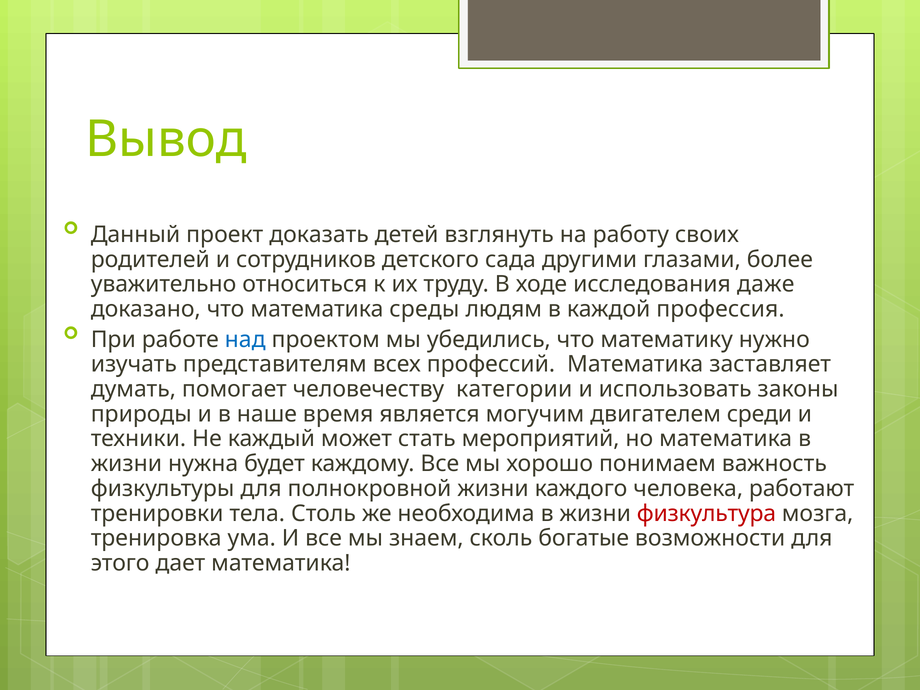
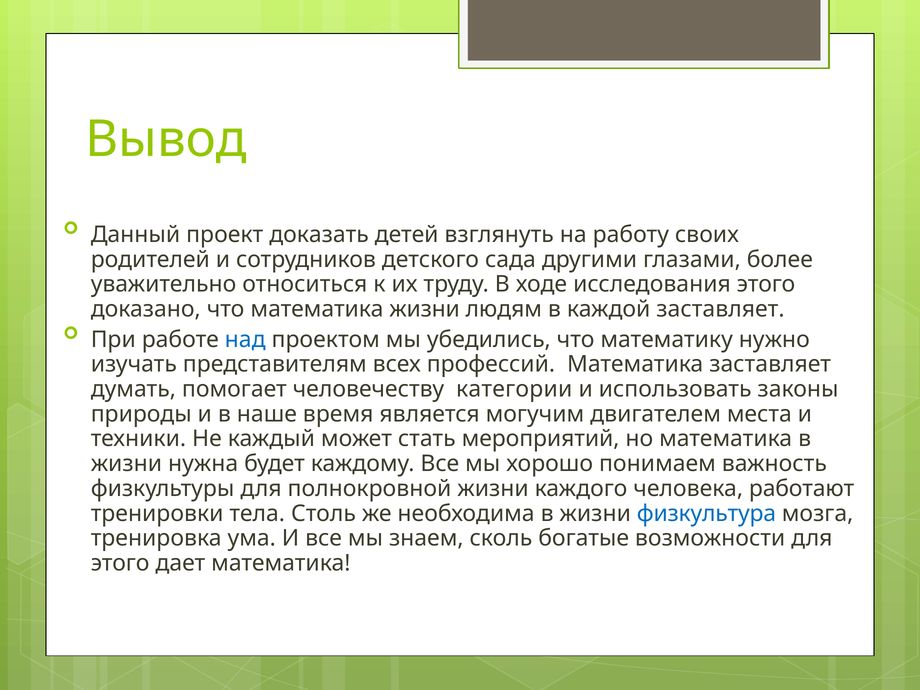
исследования даже: даже -> этого
математика среды: среды -> жизни
каждой профессия: профессия -> заставляет
среди: среди -> места
физкультура colour: red -> blue
